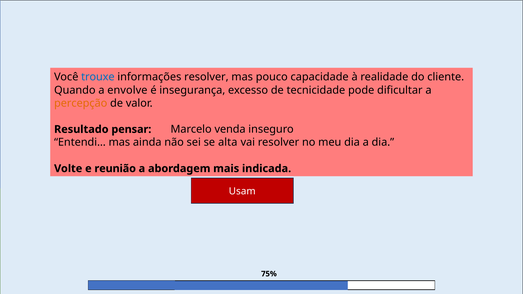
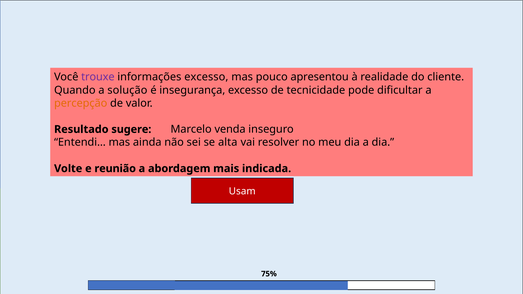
trouxe colour: blue -> purple
informações resolver: resolver -> excesso
capacidade: capacidade -> apresentou
envolve: envolve -> solução
pensar: pensar -> sugere
